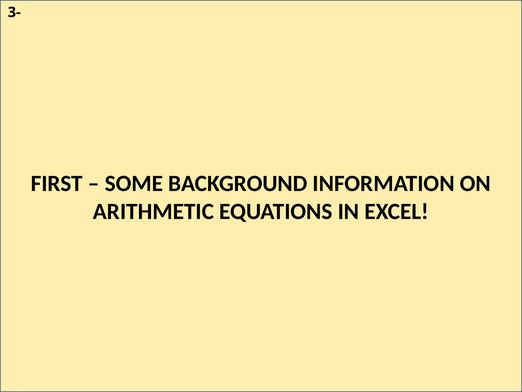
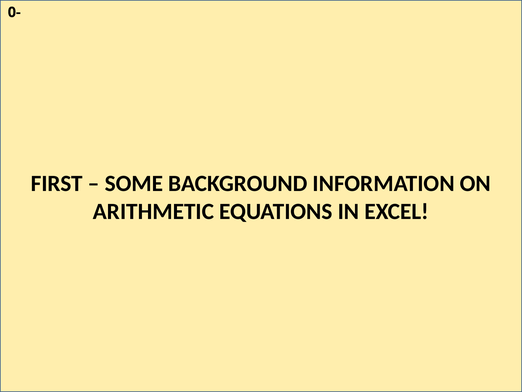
3-: 3- -> 0-
